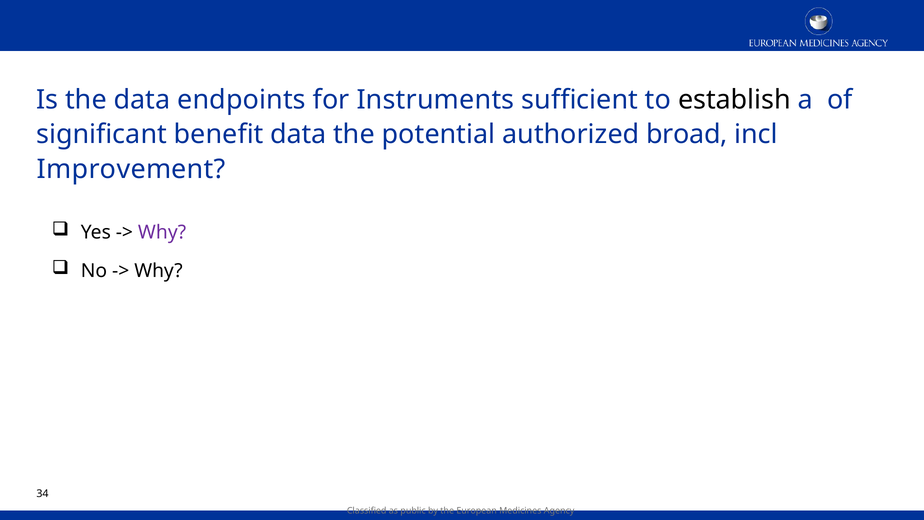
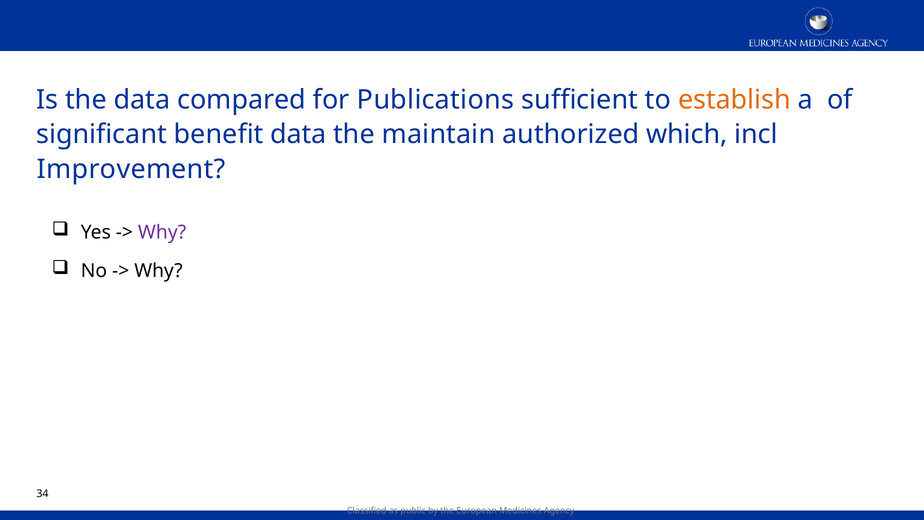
endpoints: endpoints -> compared
Instruments: Instruments -> Publications
establish colour: black -> orange
potential: potential -> maintain
broad: broad -> which
